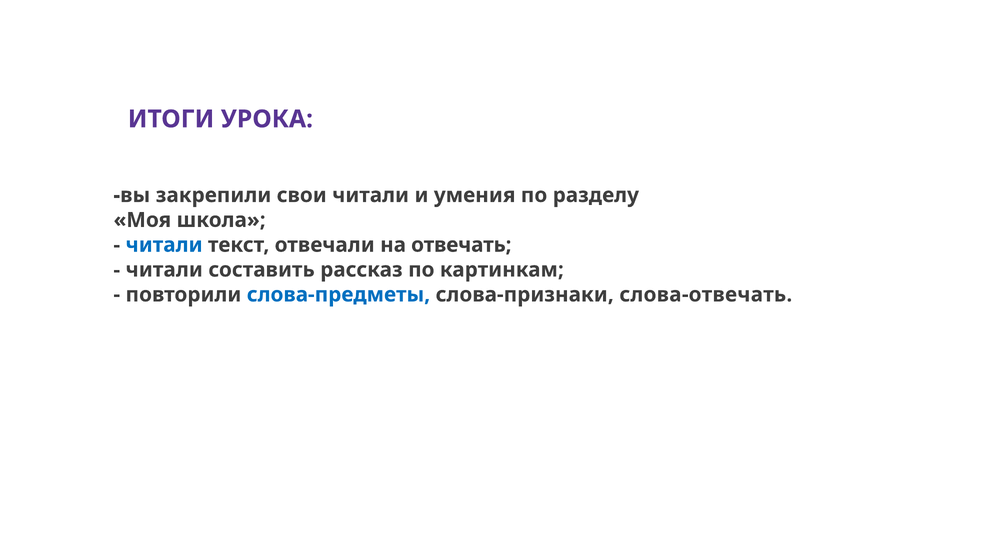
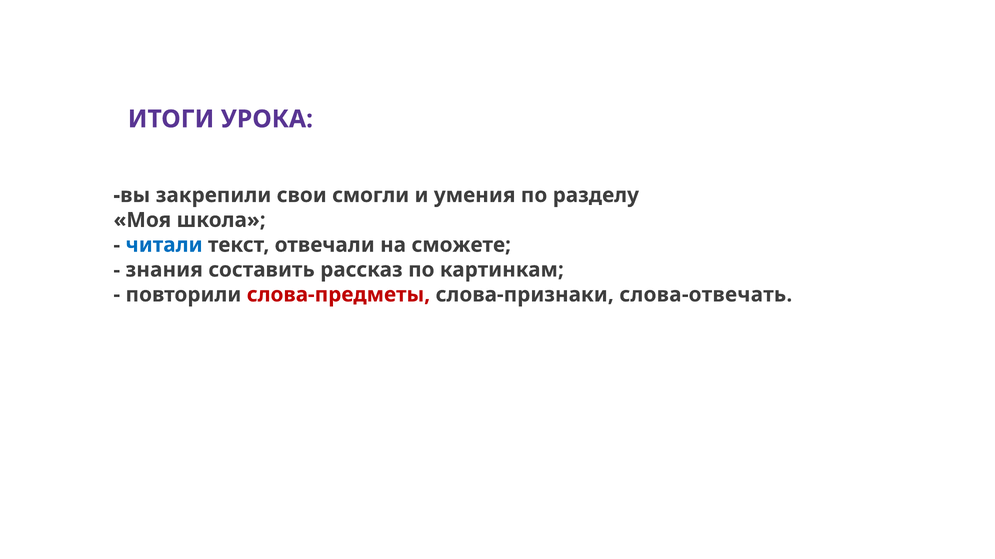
свои читали: читали -> смогли
отвечать: отвечать -> сможете
читали at (164, 270): читали -> знания
слова-предметы colour: blue -> red
